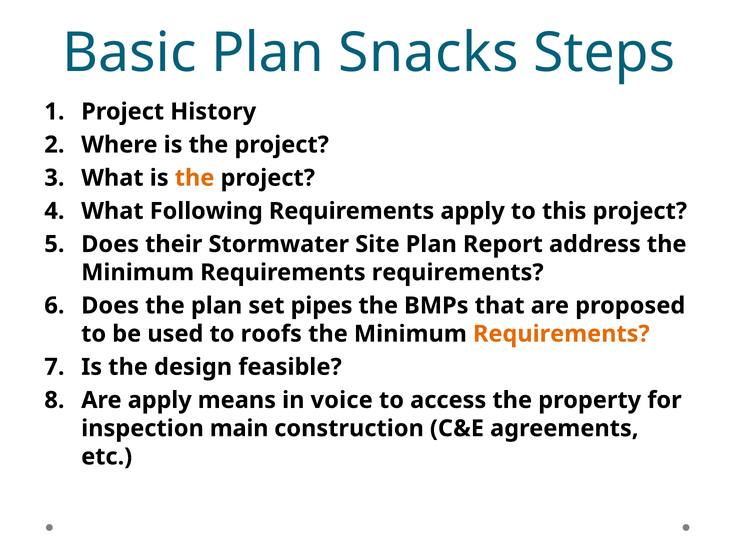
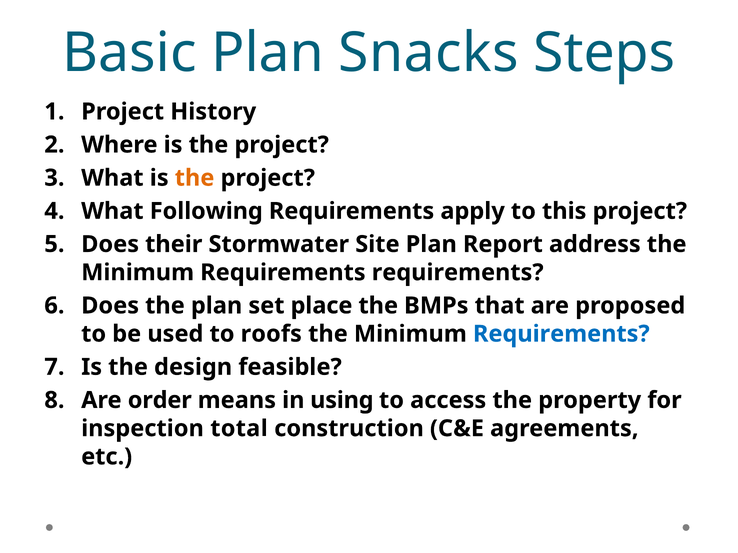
pipes: pipes -> place
Requirements at (561, 334) colour: orange -> blue
Are apply: apply -> order
voice: voice -> using
main: main -> total
